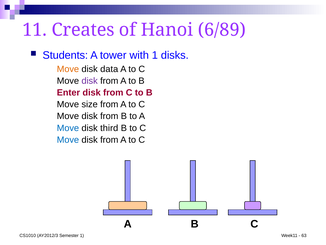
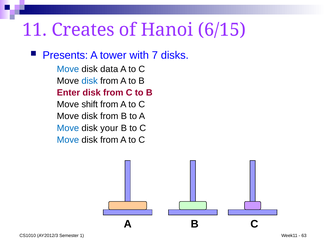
6/89: 6/89 -> 6/15
Students: Students -> Presents
with 1: 1 -> 7
Move at (68, 69) colour: orange -> blue
disk at (90, 81) colour: purple -> blue
size: size -> shift
third: third -> your
